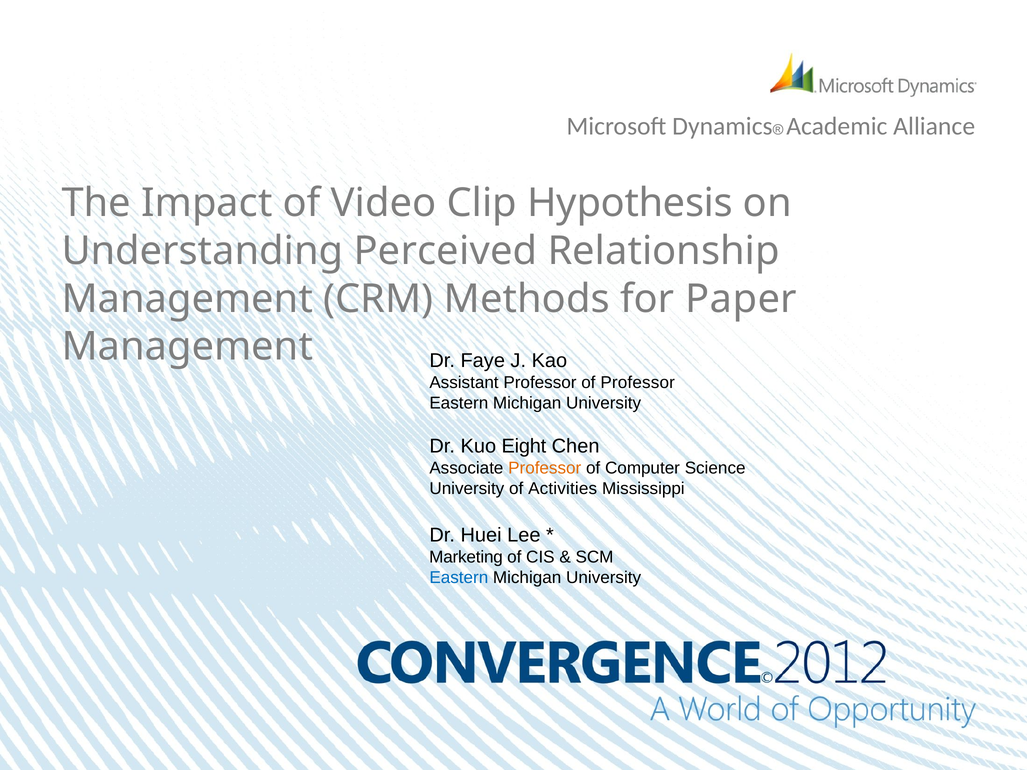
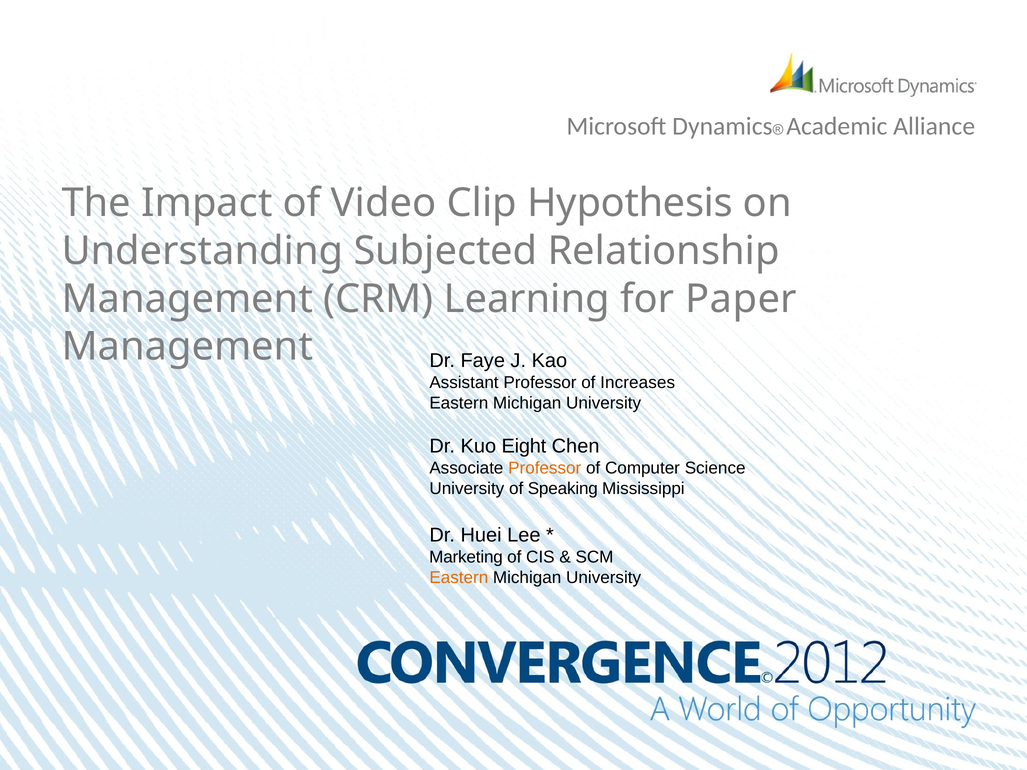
Perceived: Perceived -> Subjected
Methods: Methods -> Learning
of Professor: Professor -> Increases
Activities: Activities -> Speaking
Eastern at (459, 578) colour: blue -> orange
